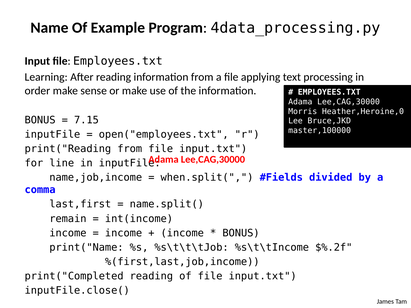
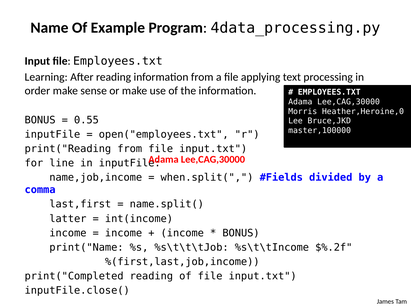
7.15: 7.15 -> 0.55
remain: remain -> latter
